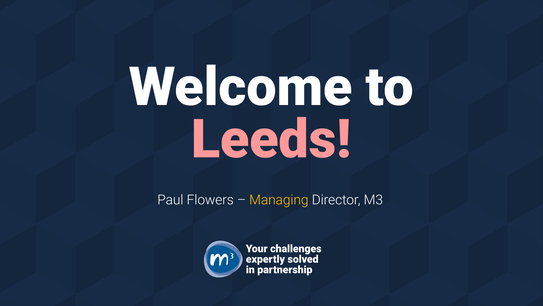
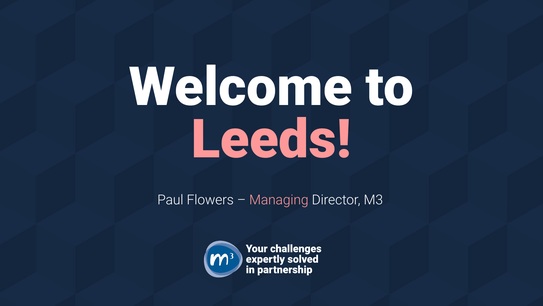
Managing colour: yellow -> pink
